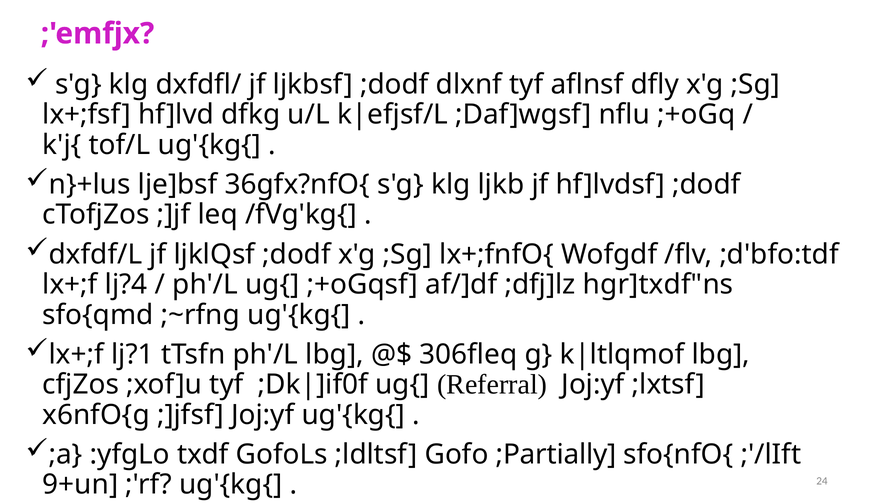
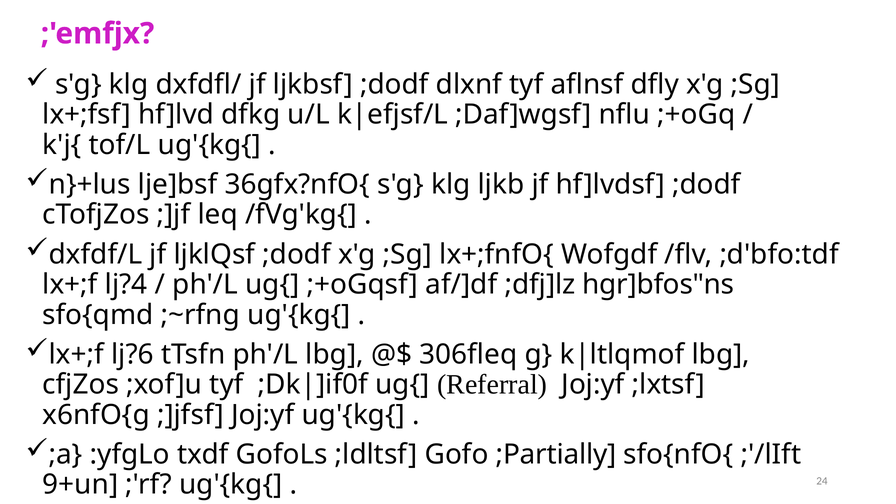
hgr]txdf"ns: hgr]txdf"ns -> hgr]bfos"ns
lj?1: lj?1 -> lj?6
